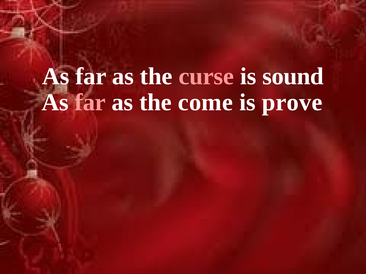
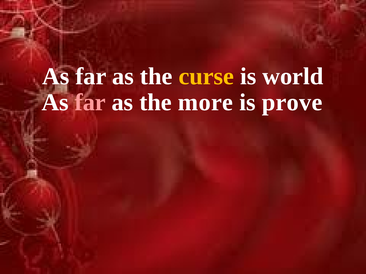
curse colour: pink -> yellow
sound: sound -> world
come: come -> more
